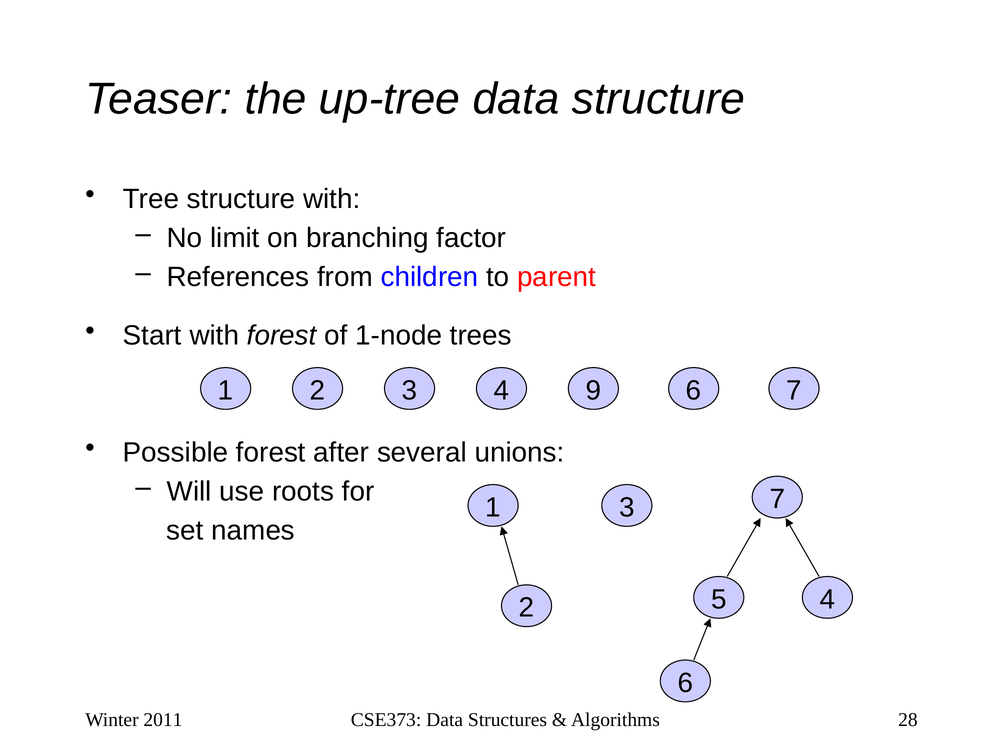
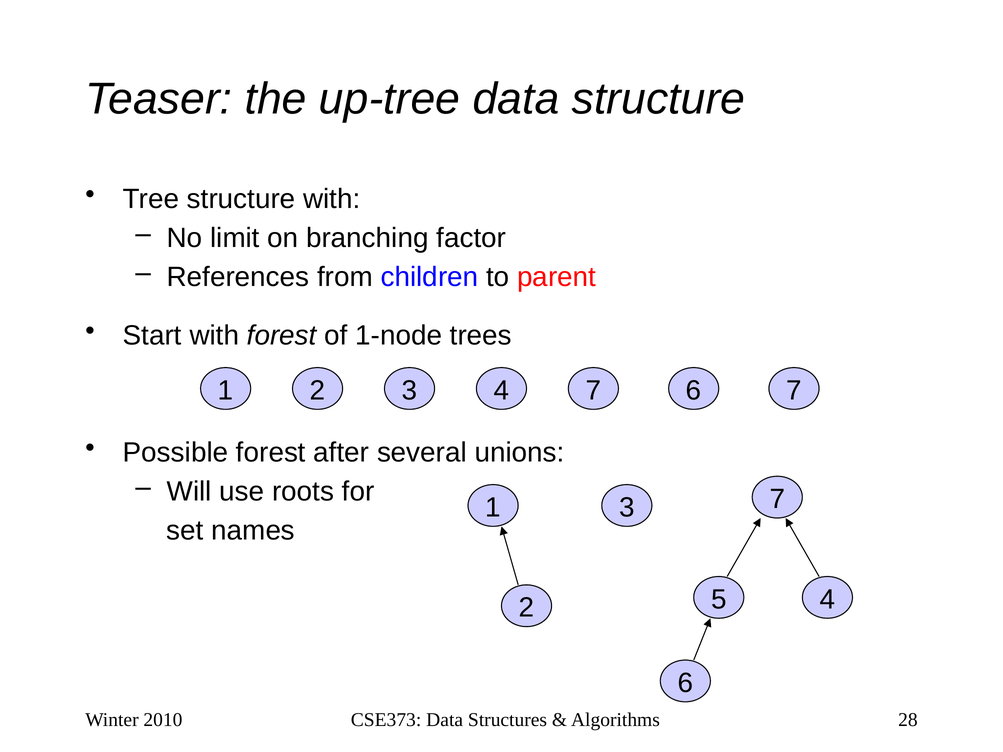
4 9: 9 -> 7
2011: 2011 -> 2010
